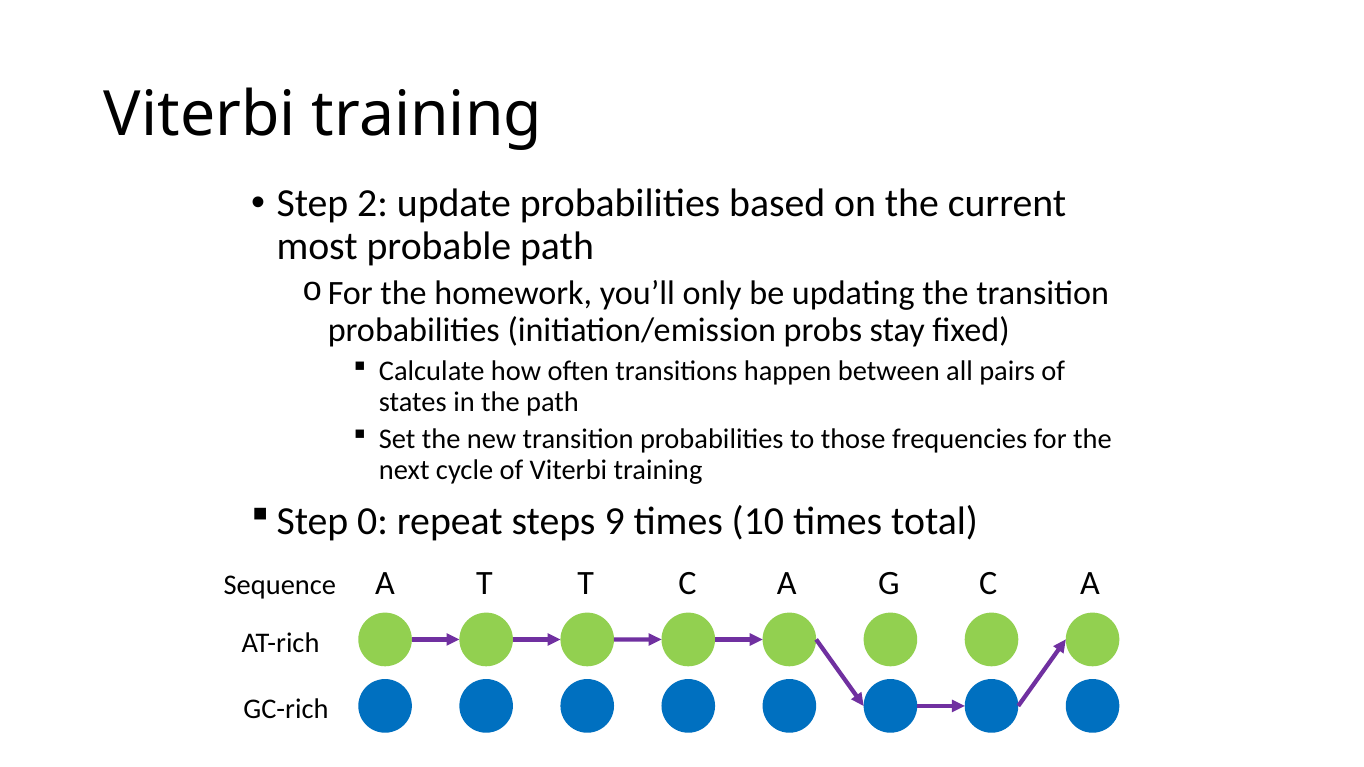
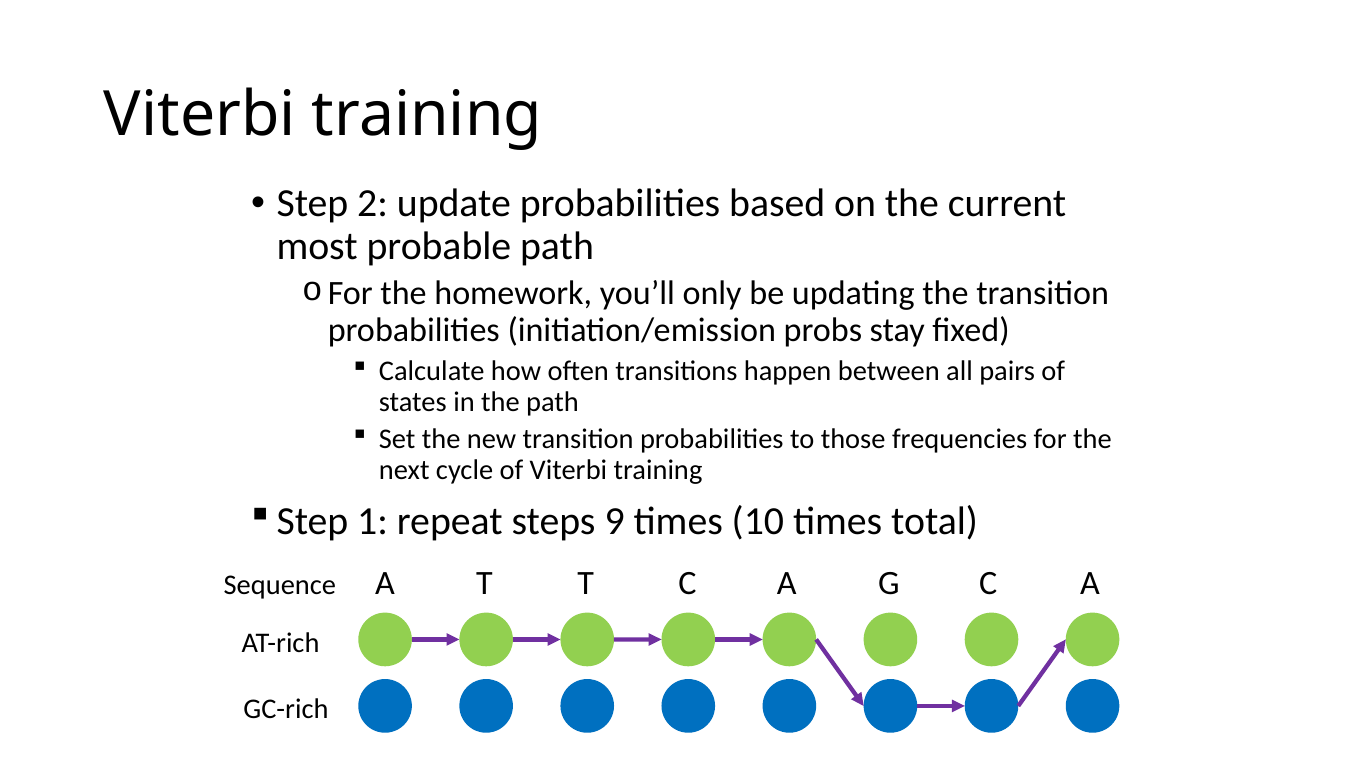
0: 0 -> 1
